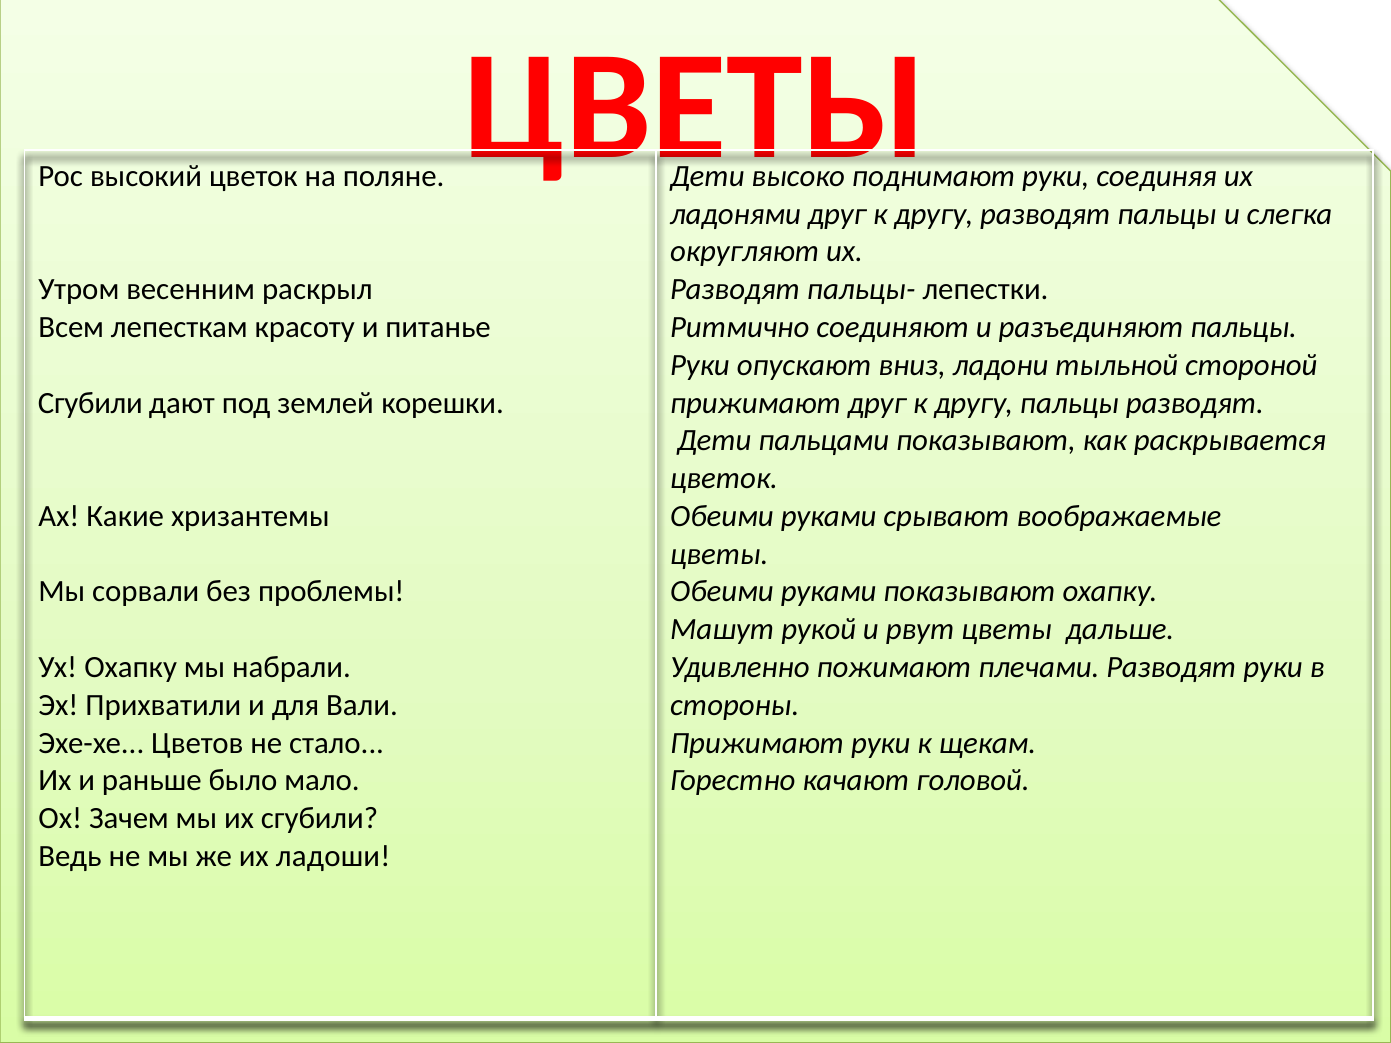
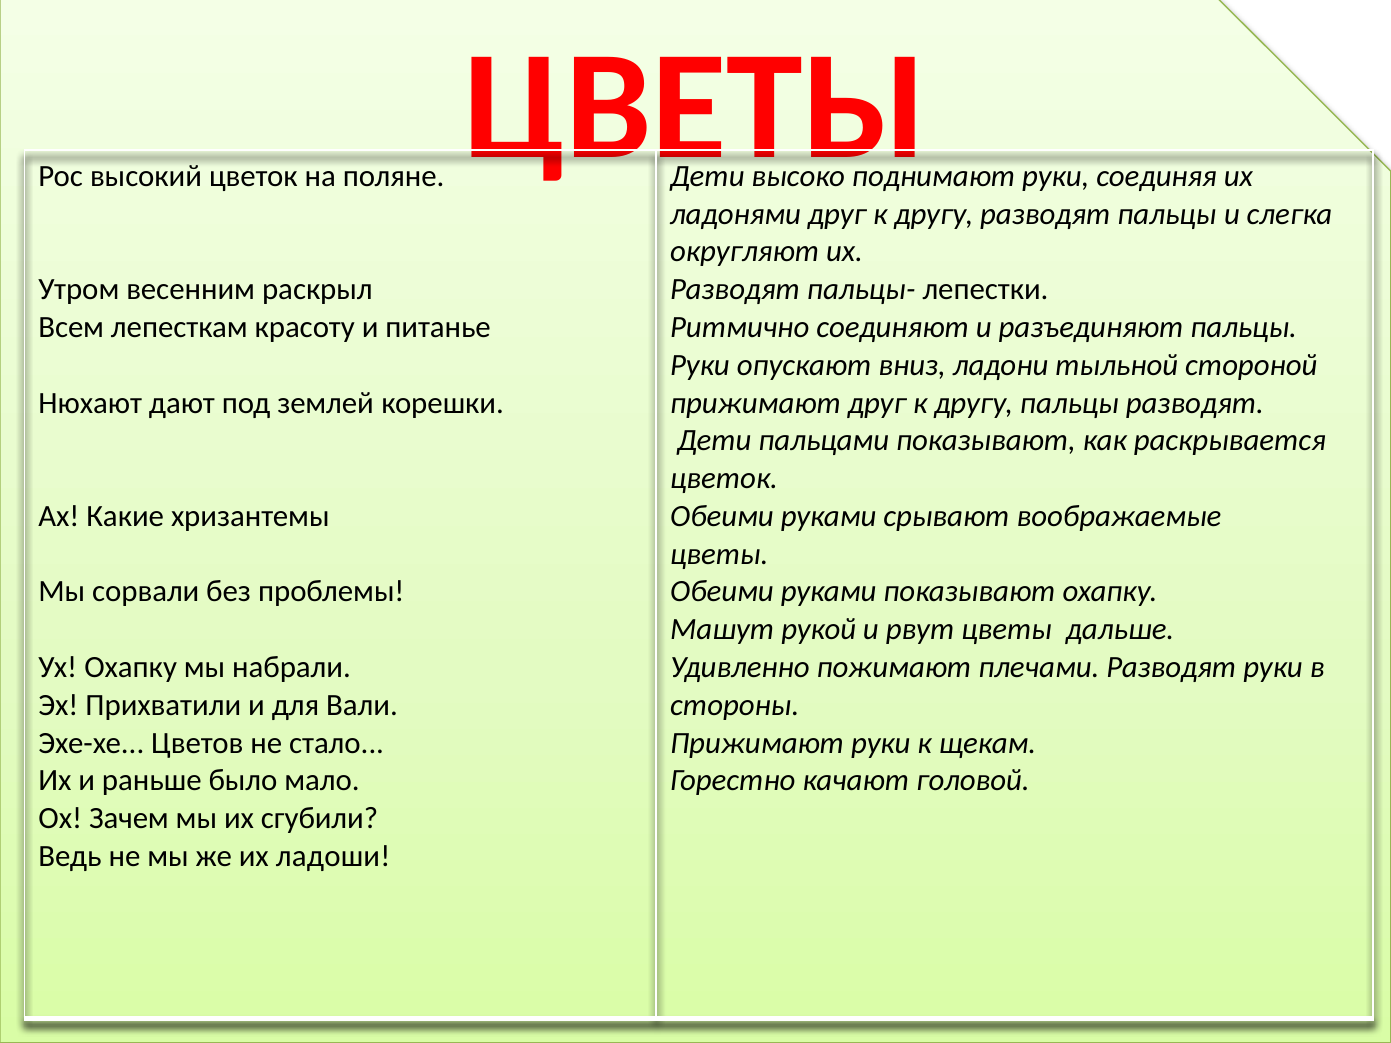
Сгубили at (90, 403): Сгубили -> Нюхают
